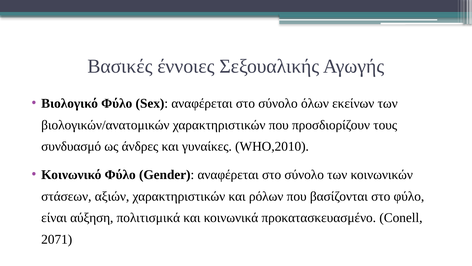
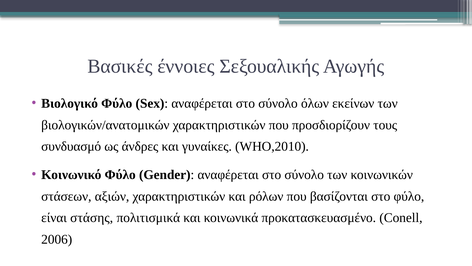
αύξηση: αύξηση -> στάσης
2071: 2071 -> 2006
